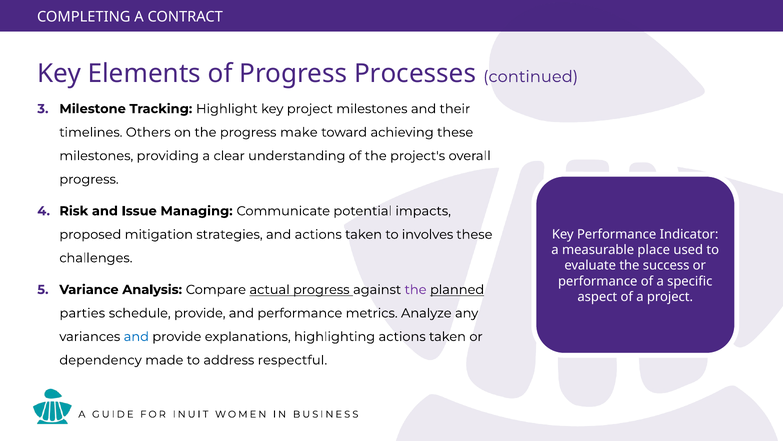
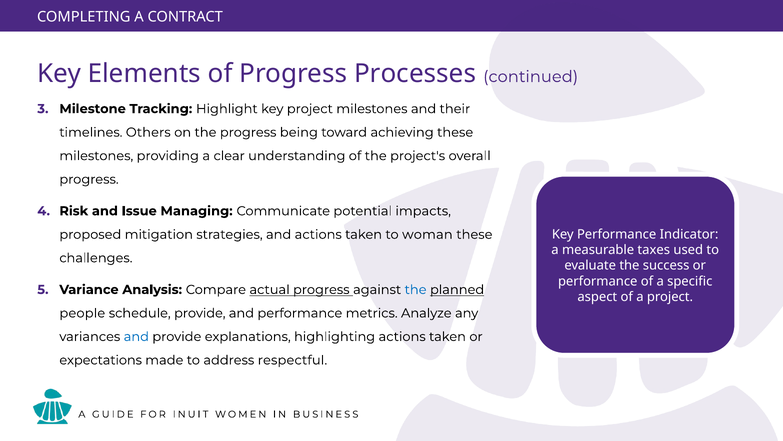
make: make -> being
involves: involves -> woman
place: place -> taxes
the at (416, 289) colour: purple -> blue
parties: parties -> people
dependency: dependency -> expectations
